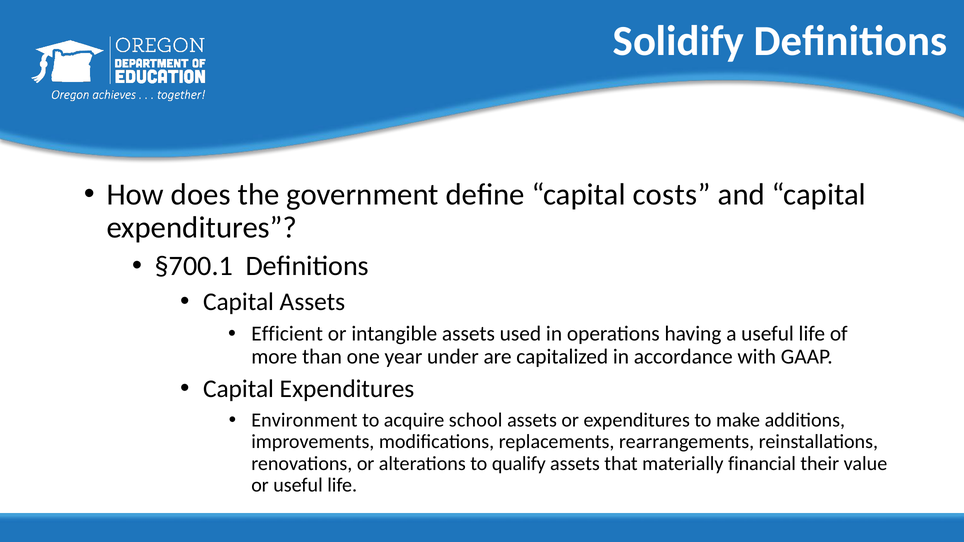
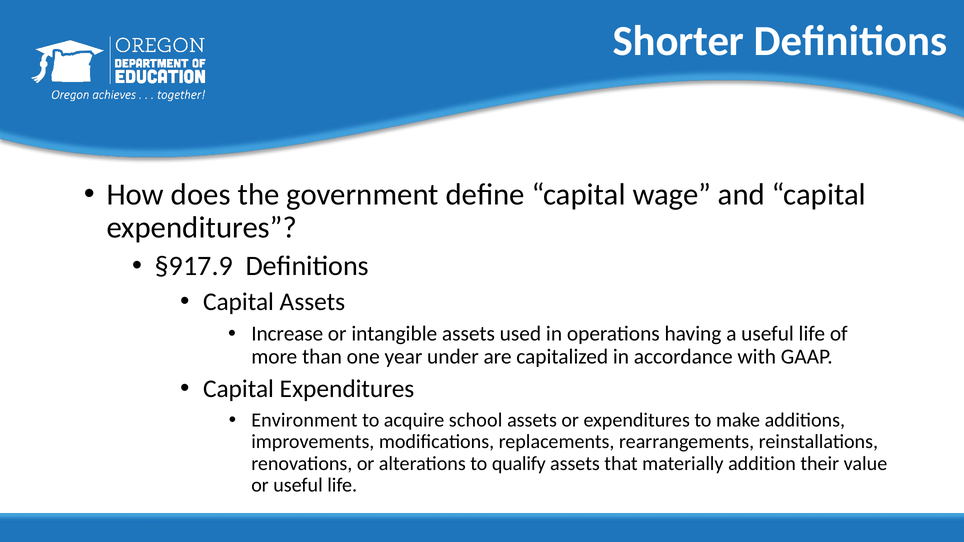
Solidify: Solidify -> Shorter
costs: costs -> wage
§700.1: §700.1 -> §917.9
Efficient: Efficient -> Increase
financial: financial -> addition
